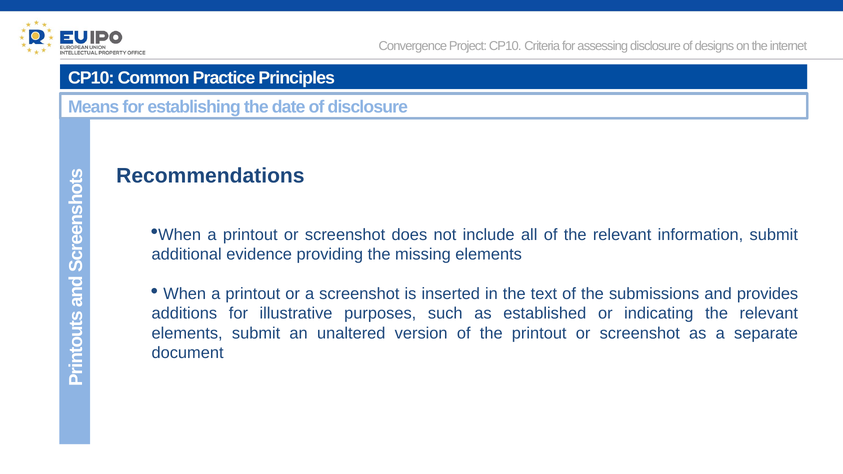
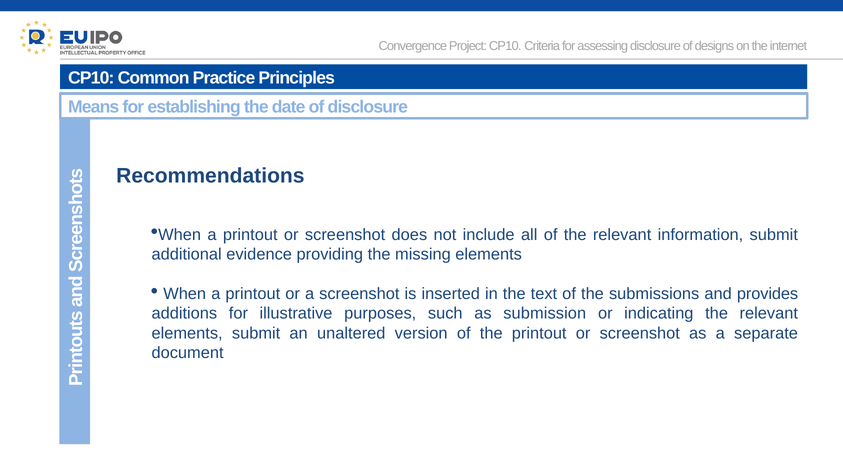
established: established -> submission
